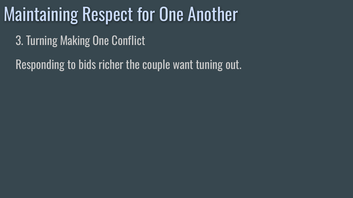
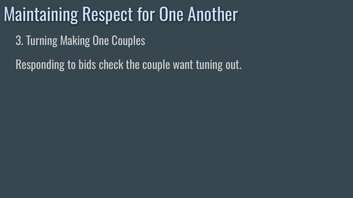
Conflict: Conflict -> Couples
richer: richer -> check
